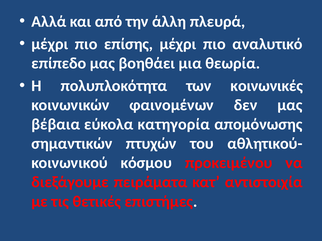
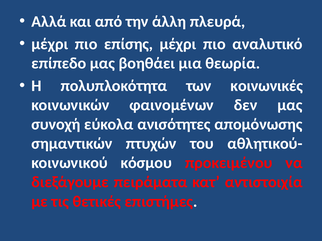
βέβαια: βέβαια -> συνοχή
κατηγορία: κατηγορία -> ανισότητες
